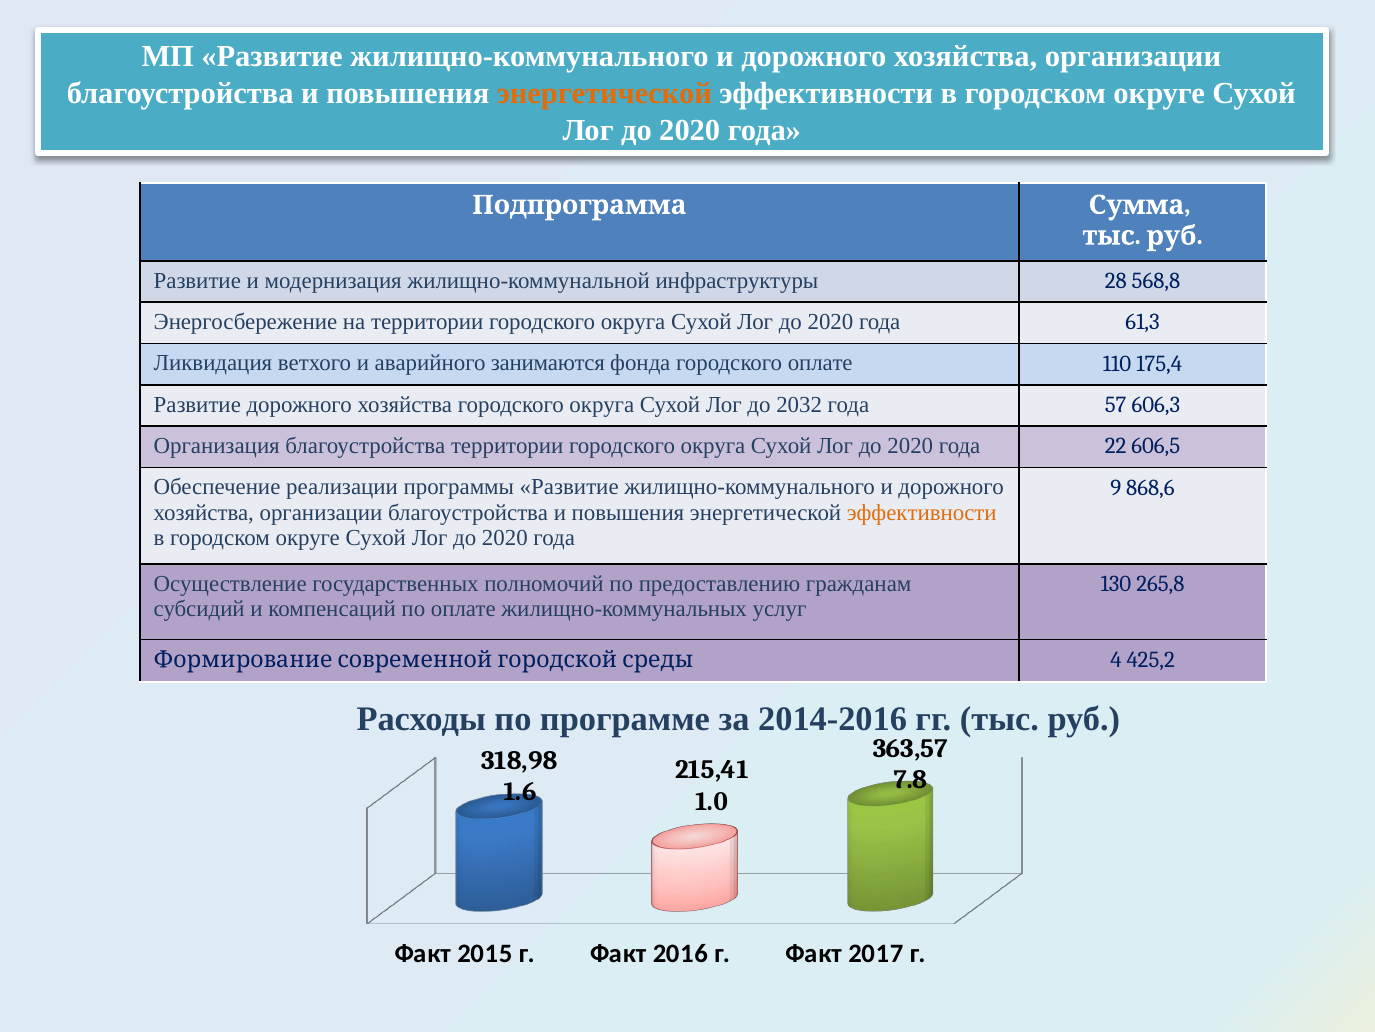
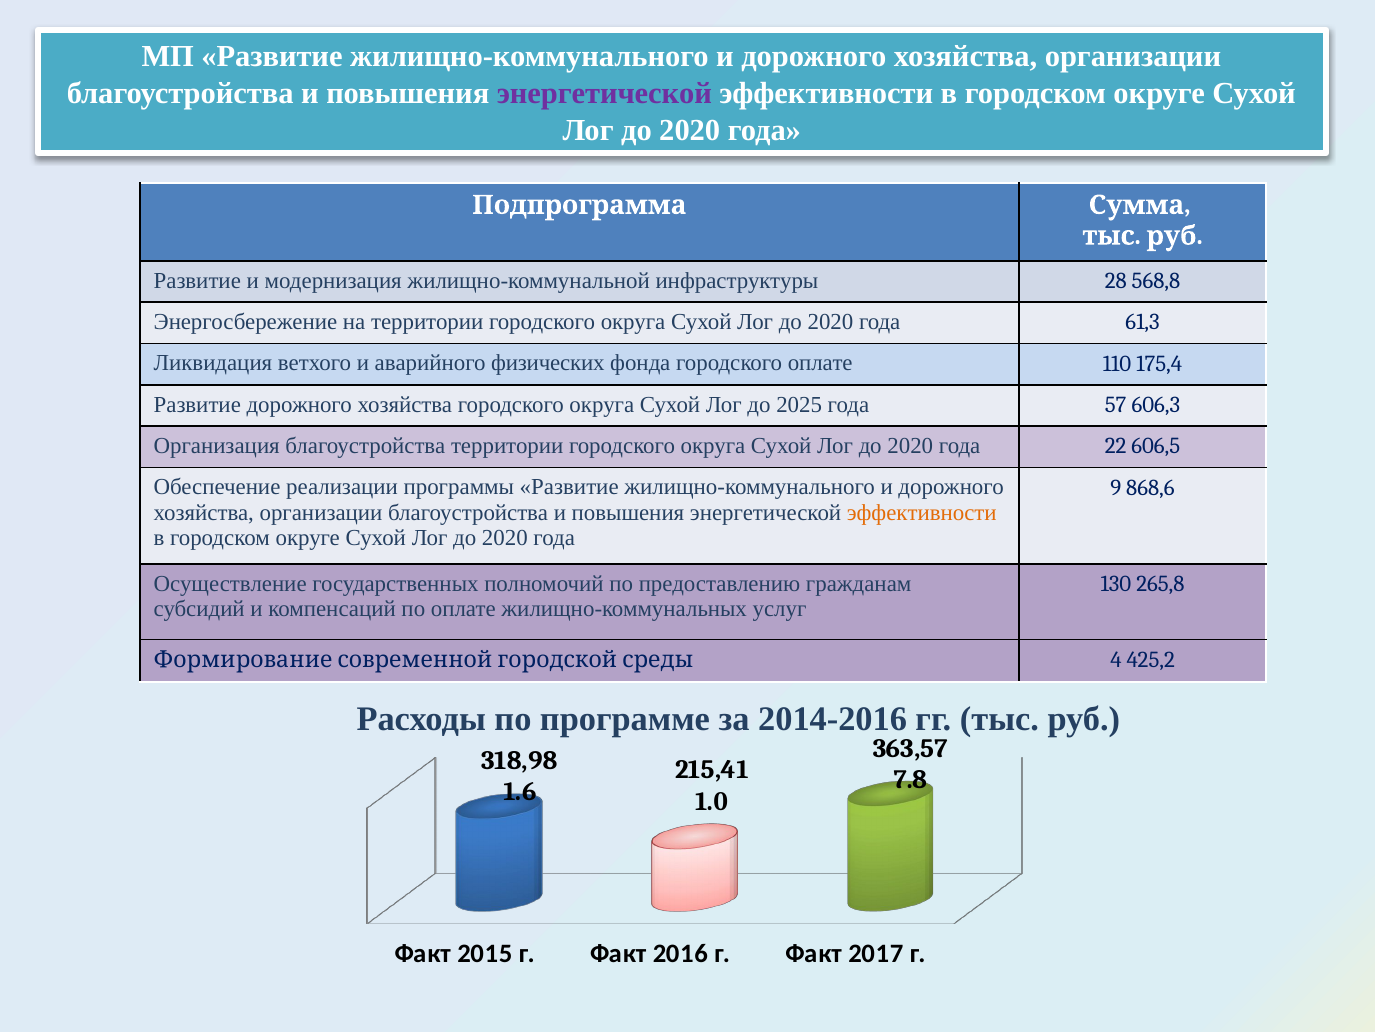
энергетической at (604, 93) colour: orange -> purple
занимаются: занимаются -> физических
2032: 2032 -> 2025
